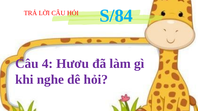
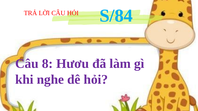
4: 4 -> 8
